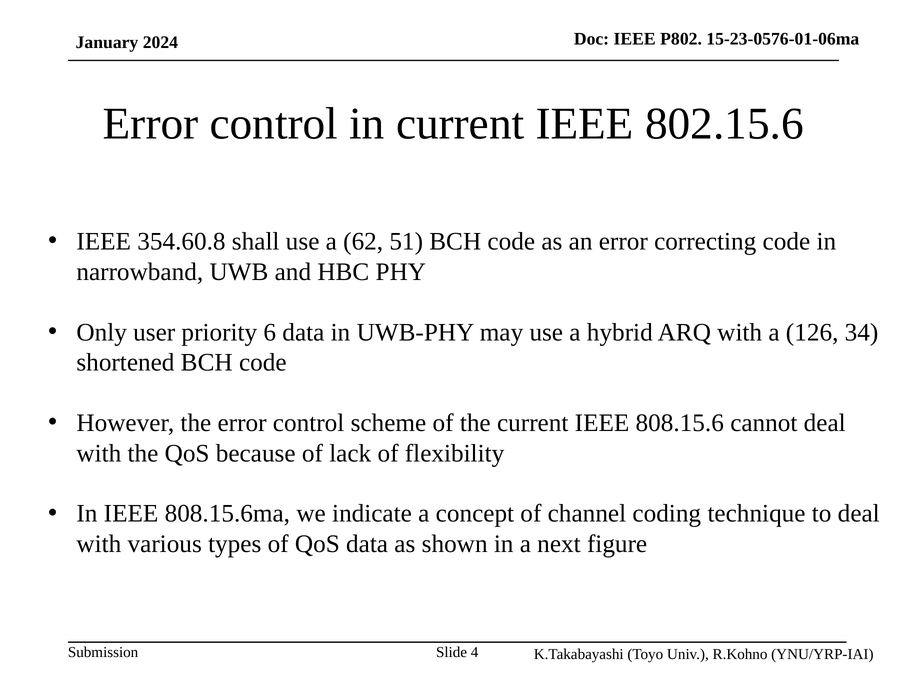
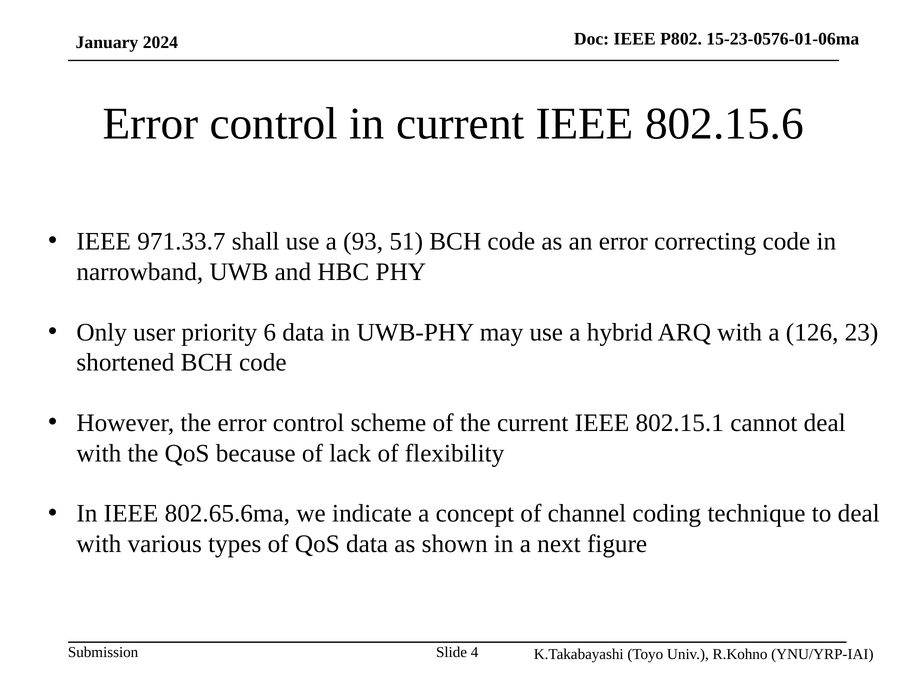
354.60.8: 354.60.8 -> 971.33.7
62: 62 -> 93
34: 34 -> 23
808.15.6: 808.15.6 -> 802.15.1
808.15.6ma: 808.15.6ma -> 802.65.6ma
